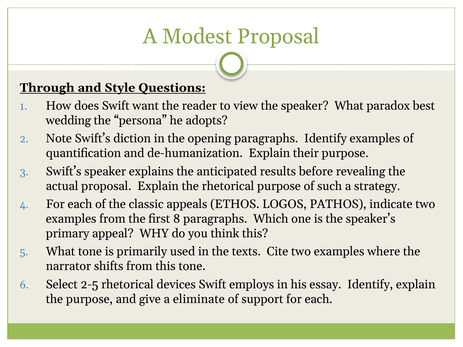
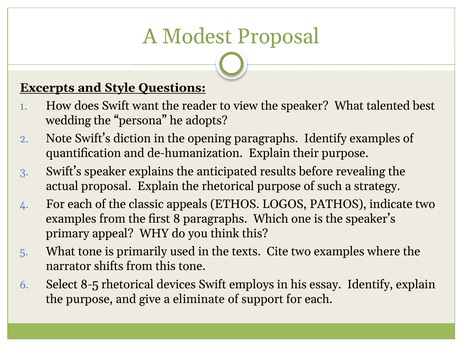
Through: Through -> Excerpts
paradox: paradox -> talented
2-5: 2-5 -> 8-5
